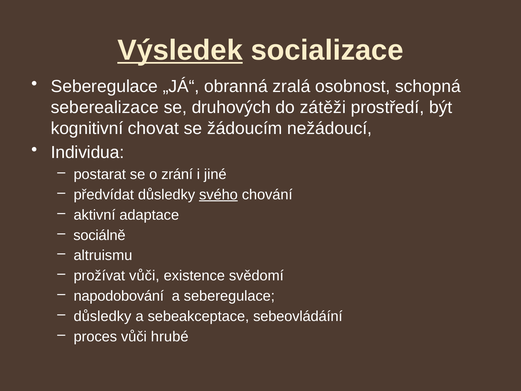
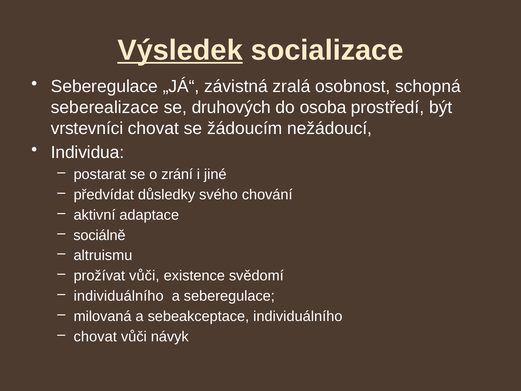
obranná: obranná -> závistná
zátěži: zátěži -> osoba
kognitivní: kognitivní -> vrstevníci
svého underline: present -> none
napodobování at (119, 296): napodobování -> individuálního
důsledky at (102, 316): důsledky -> milovaná
sebeakceptace sebeovládáíní: sebeovládáíní -> individuálního
proces at (95, 336): proces -> chovat
hrubé: hrubé -> návyk
